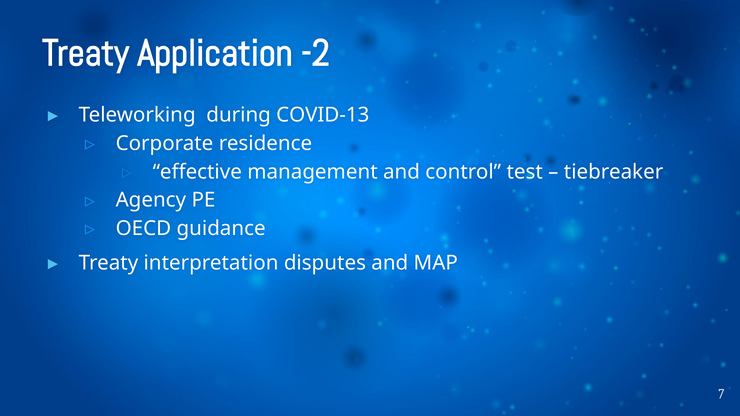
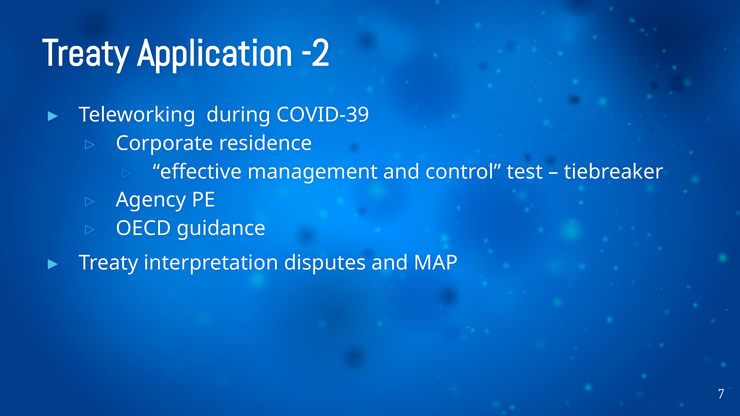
COVID-13: COVID-13 -> COVID-39
